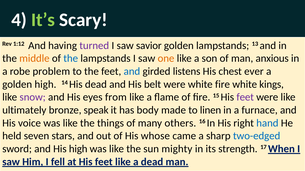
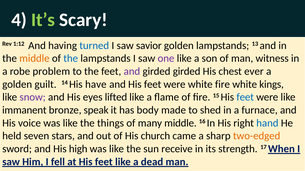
turned colour: purple -> blue
one colour: orange -> purple
anxious: anxious -> witness
and at (132, 72) colour: blue -> purple
girded listens: listens -> girded
golden high: high -> guilt
His dead: dead -> have
and His belt: belt -> feet
from: from -> lifted
feet at (245, 98) colour: purple -> blue
ultimately: ultimately -> immanent
linen: linen -> shed
many others: others -> middle
whose: whose -> church
two-edged colour: blue -> orange
mighty: mighty -> receive
